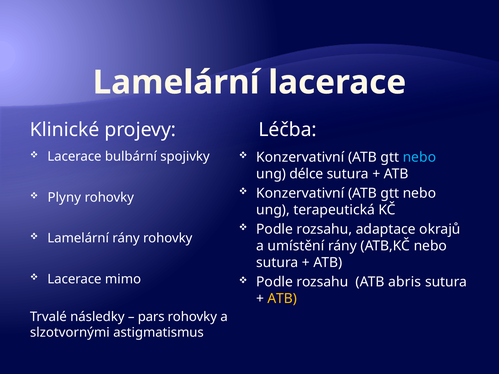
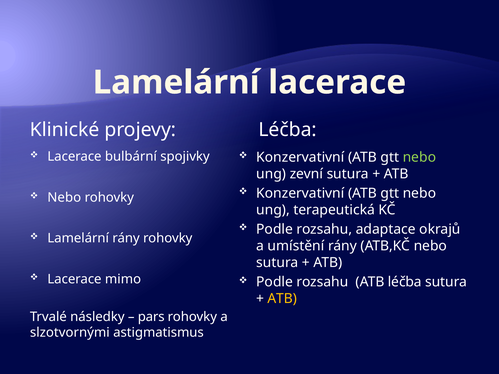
nebo at (419, 157) colour: light blue -> light green
délce: délce -> zevní
Plyny at (64, 198): Plyny -> Nebo
ATB abris: abris -> léčba
